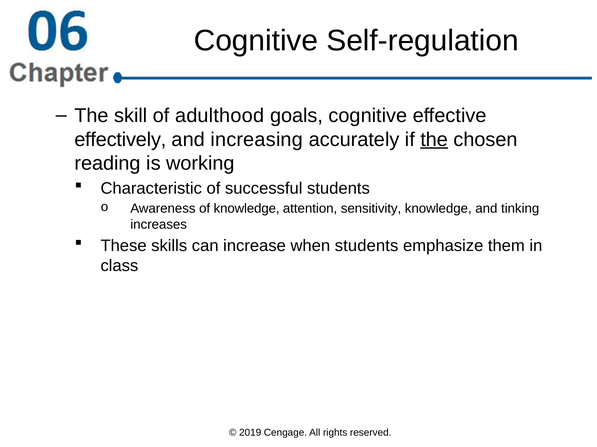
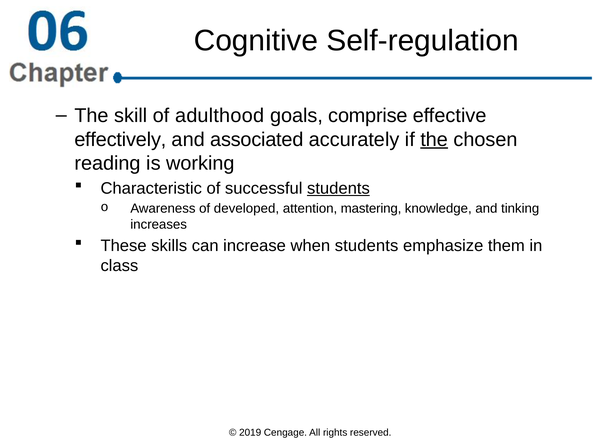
goals cognitive: cognitive -> comprise
increasing: increasing -> associated
students at (338, 189) underline: none -> present
of knowledge: knowledge -> developed
sensitivity: sensitivity -> mastering
